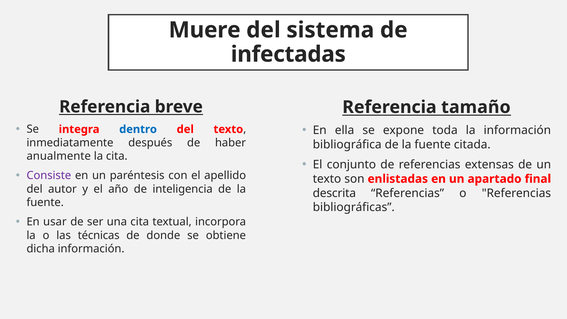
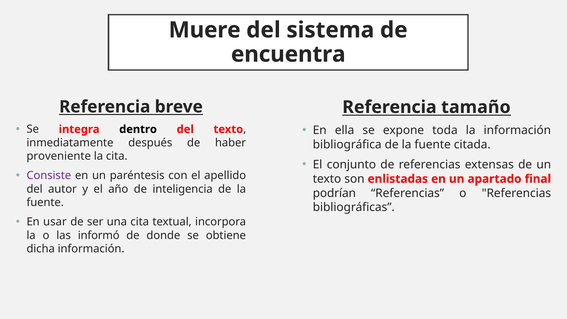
infectadas: infectadas -> encuentra
dentro colour: blue -> black
anualmente: anualmente -> proveniente
descrita: descrita -> podrían
técnicas: técnicas -> informó
